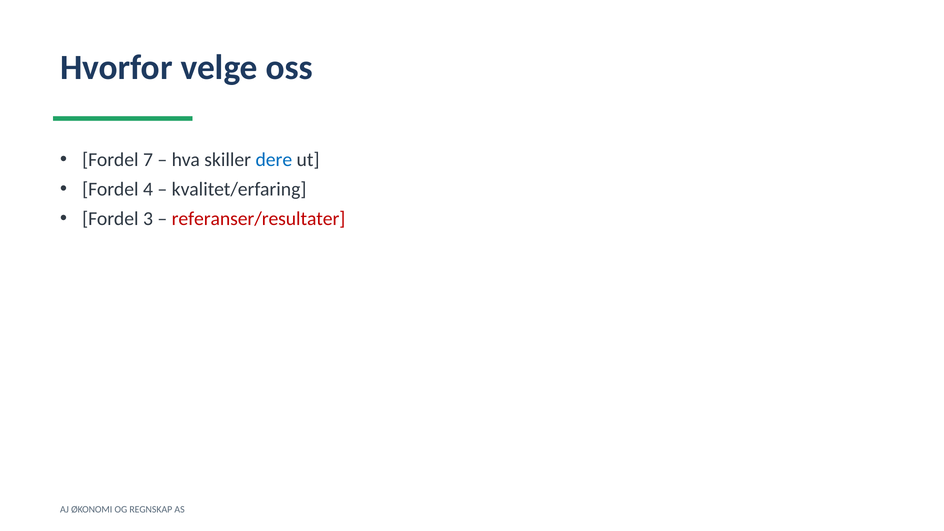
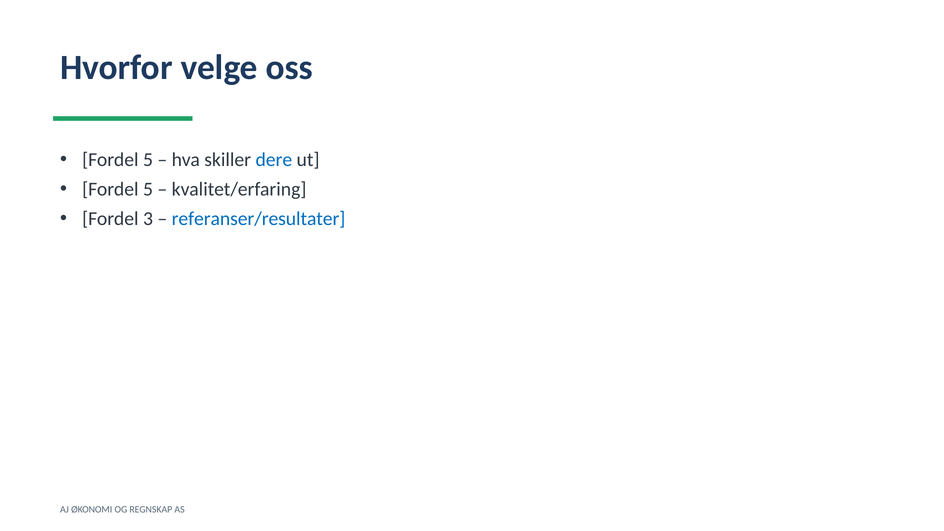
7 at (148, 160): 7 -> 5
4 at (148, 189): 4 -> 5
referanser/resultater colour: red -> blue
